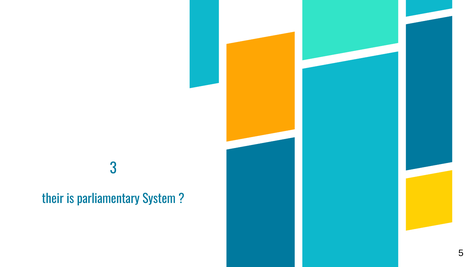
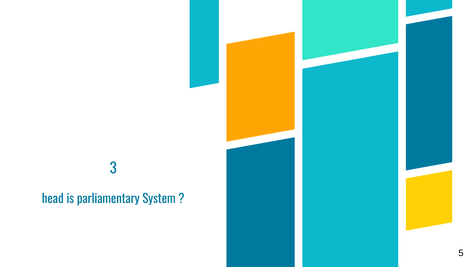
their: their -> head
